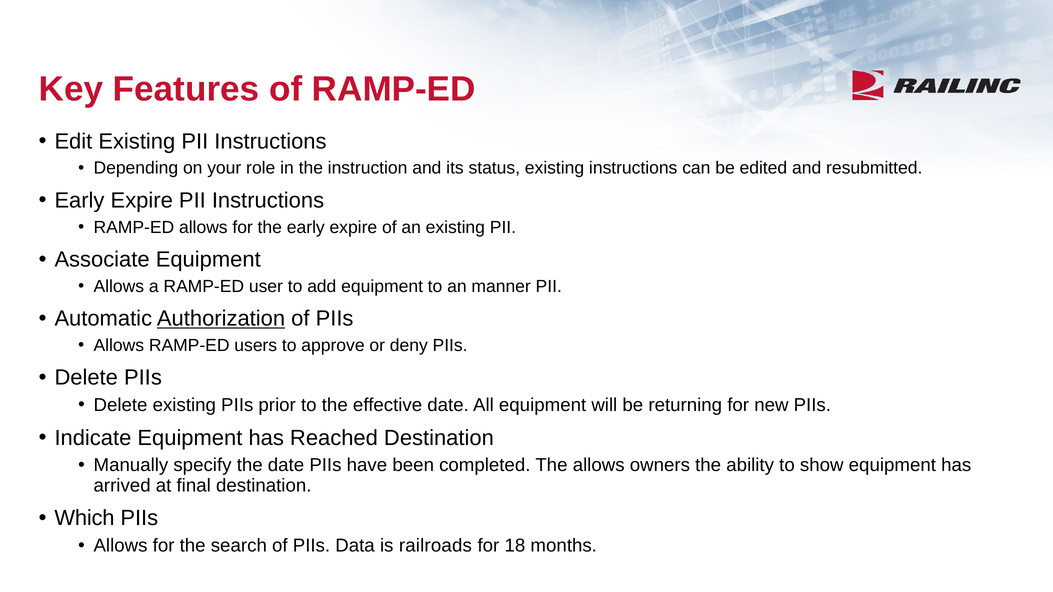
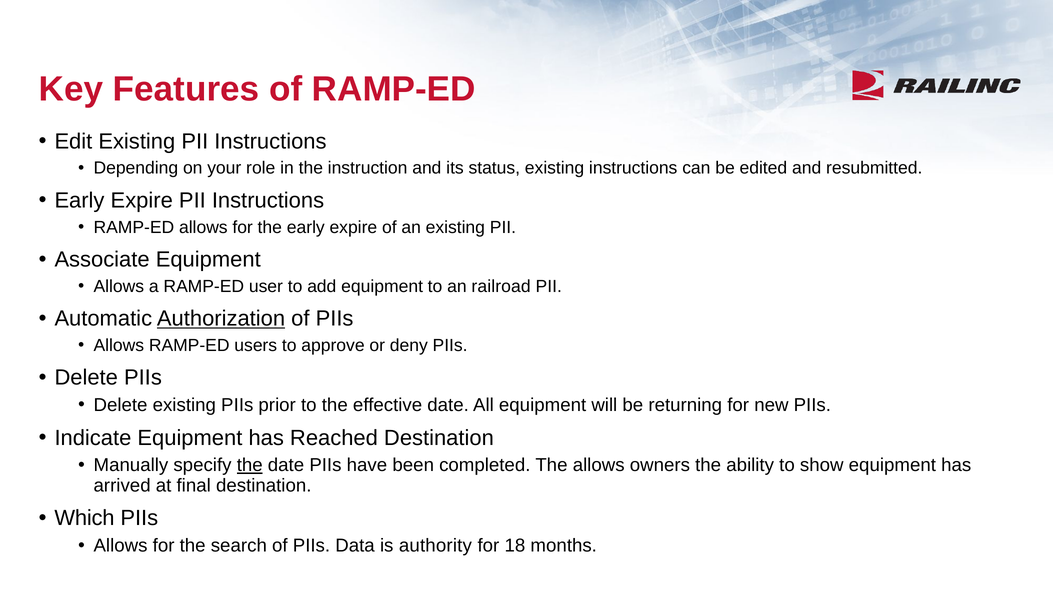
manner: manner -> railroad
the at (250, 465) underline: none -> present
railroads: railroads -> authority
